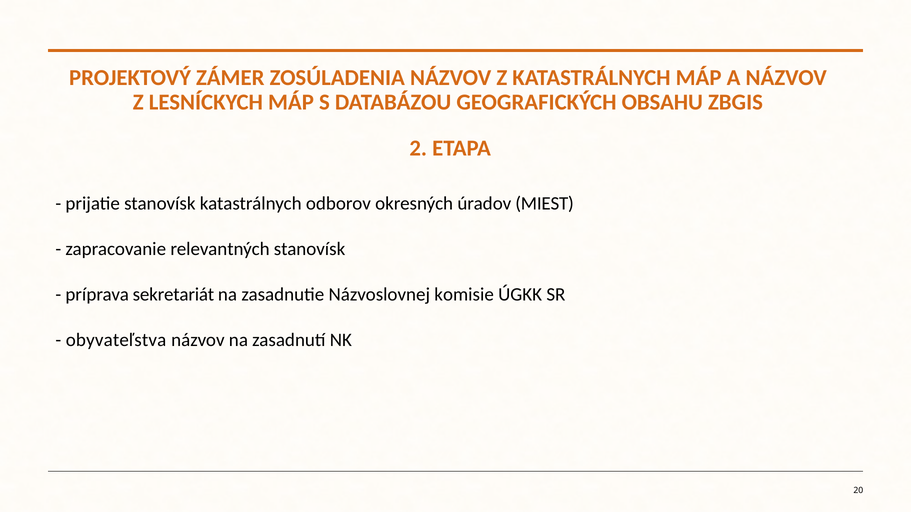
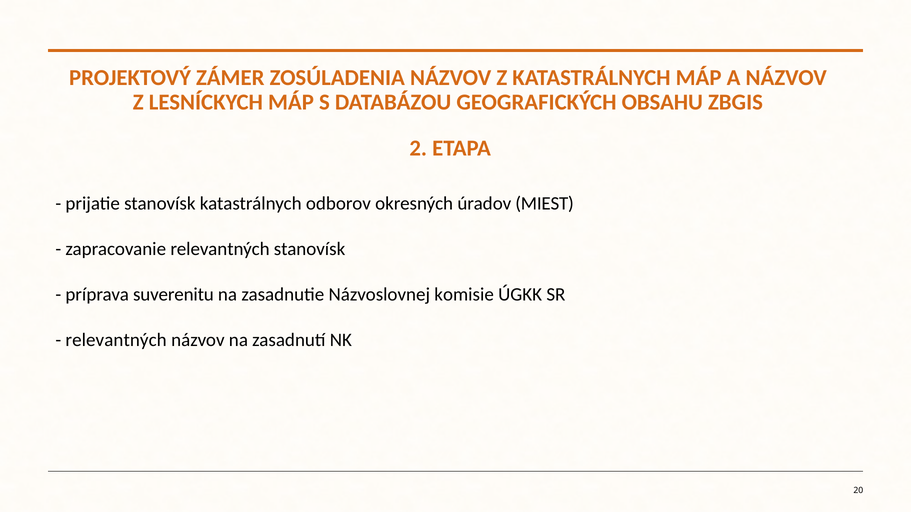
sekretariát: sekretariát -> suverenitu
obyvateľstva at (116, 340): obyvateľstva -> relevantných
